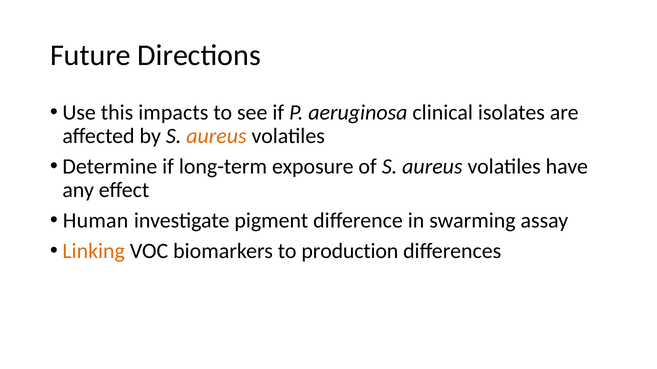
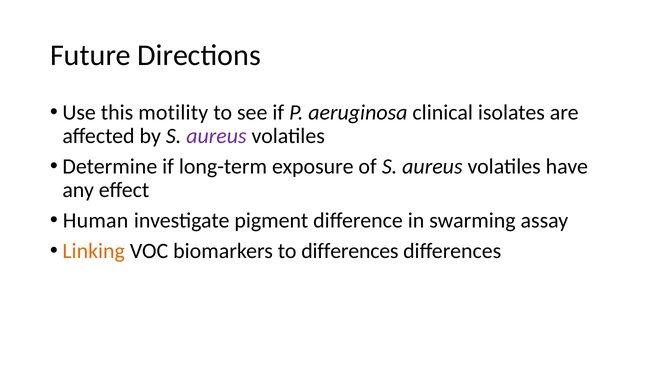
impacts: impacts -> motility
aureus at (216, 136) colour: orange -> purple
to production: production -> differences
